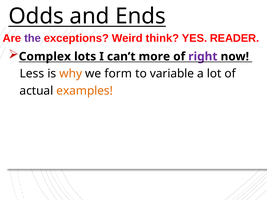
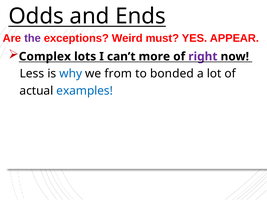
think: think -> must
READER: READER -> APPEAR
why colour: orange -> blue
form: form -> from
variable: variable -> bonded
examples colour: orange -> blue
